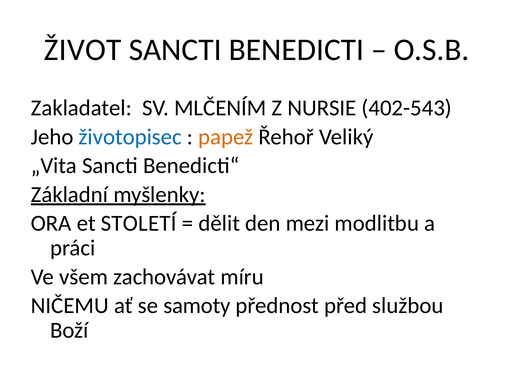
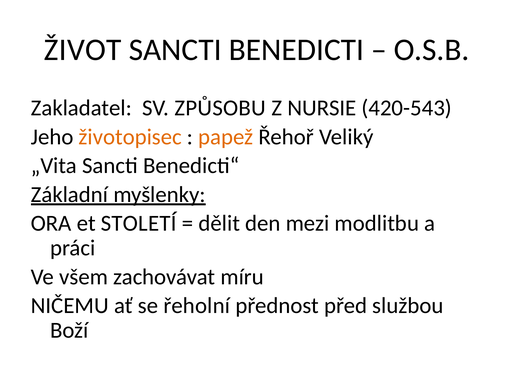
MLČENÍM: MLČENÍM -> ZPŮSOBU
402-543: 402-543 -> 420-543
životopisec colour: blue -> orange
samoty: samoty -> řeholní
